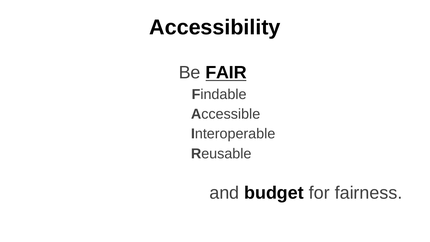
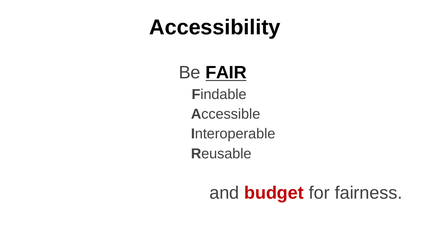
budget colour: black -> red
